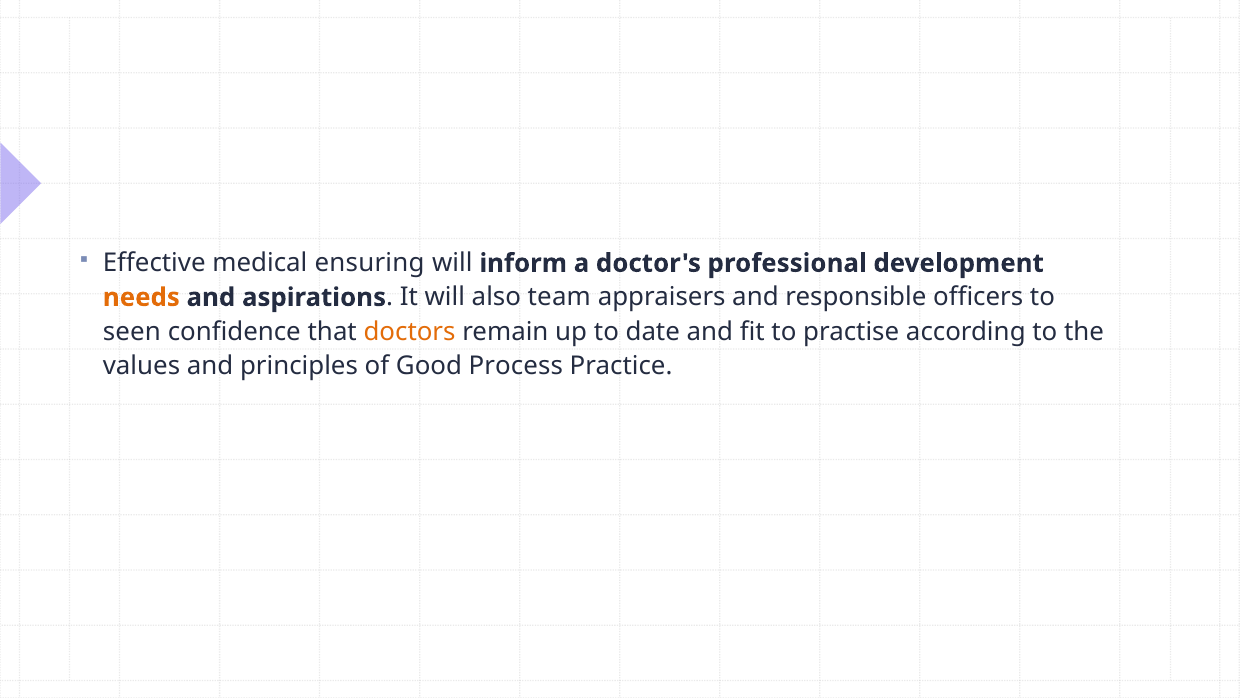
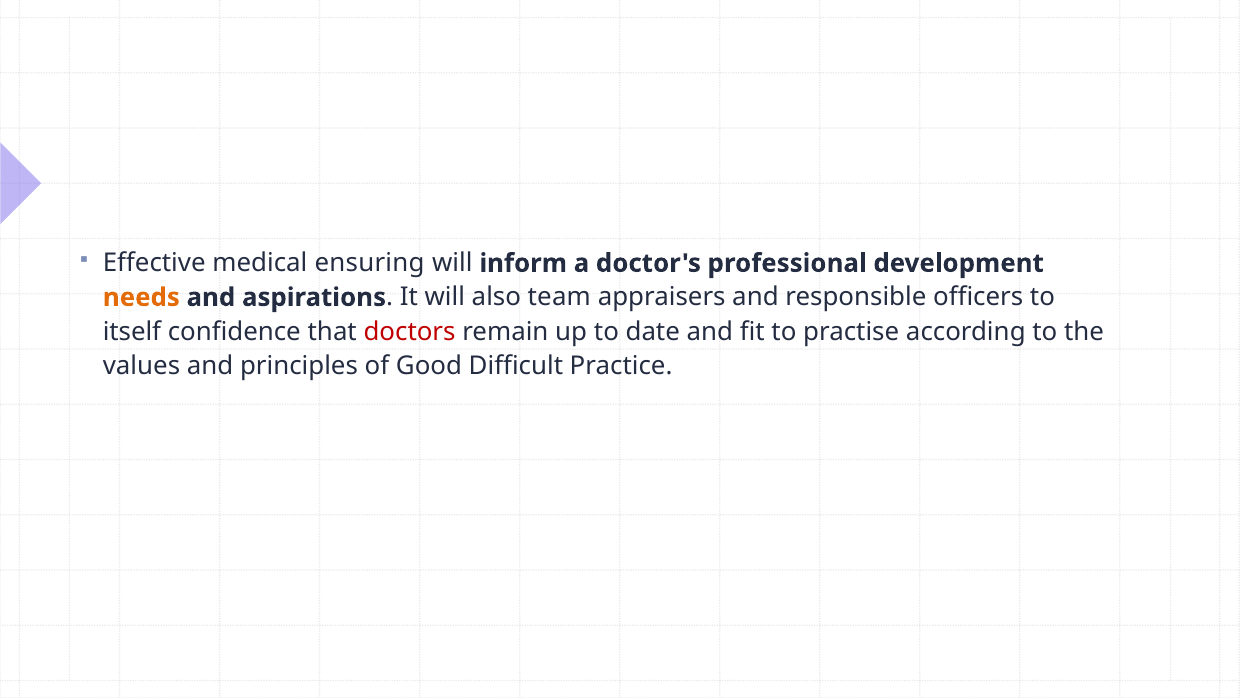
seen: seen -> itself
doctors colour: orange -> red
Process: Process -> Difficult
